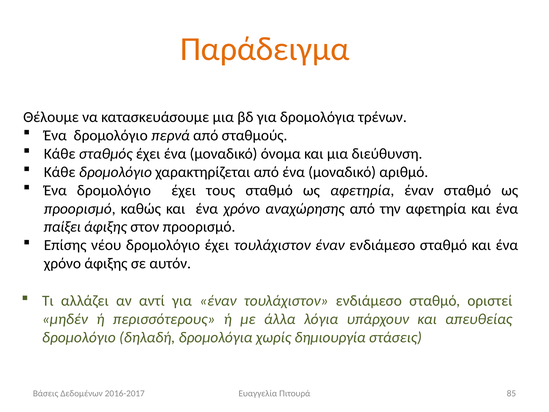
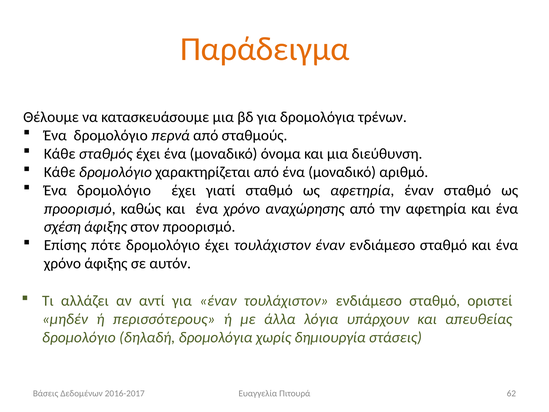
τους: τους -> γιατί
παίξει: παίξει -> σχέση
νέου: νέου -> πότε
85: 85 -> 62
